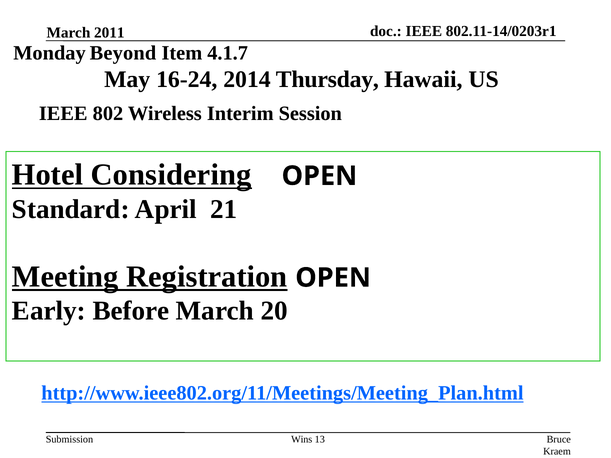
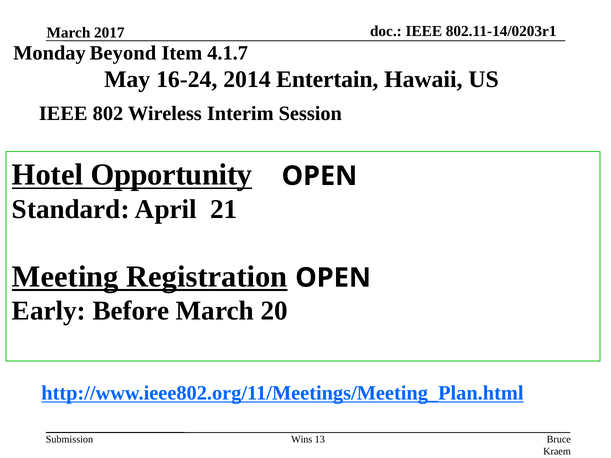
2011: 2011 -> 2017
Thursday: Thursday -> Entertain
Considering: Considering -> Opportunity
